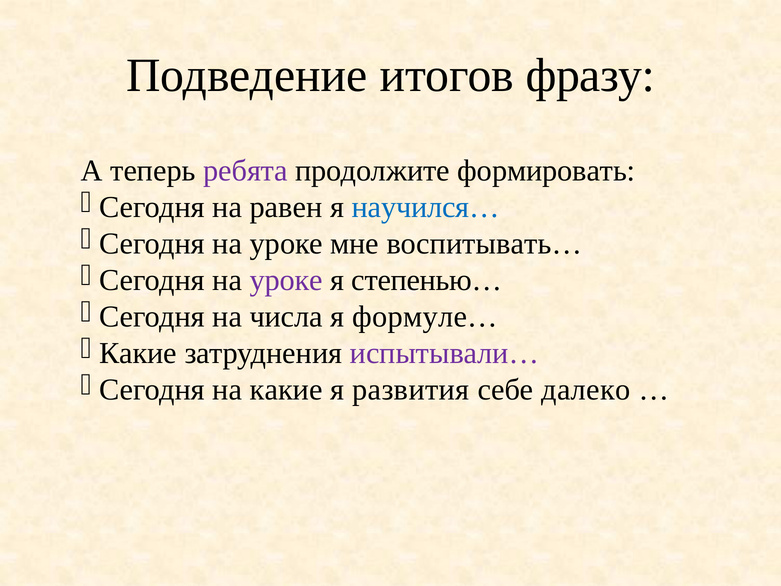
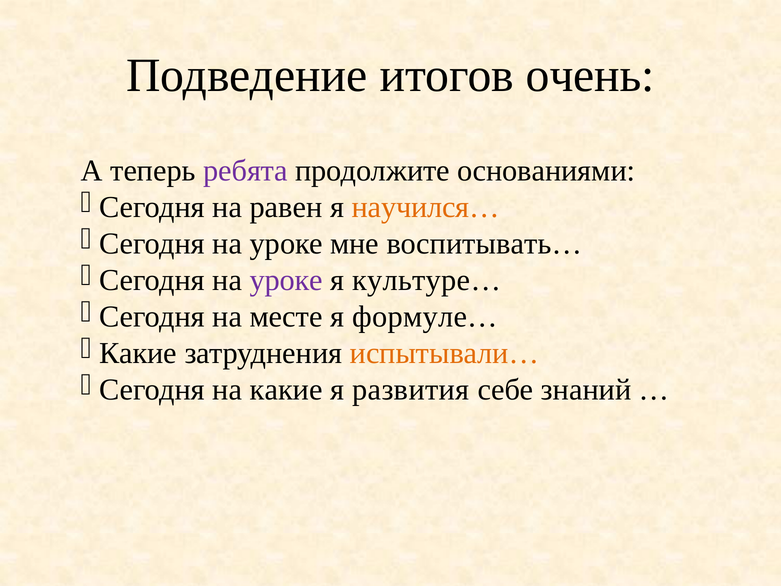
фразу: фразу -> очень
формировать: формировать -> основаниями
научился… colour: blue -> orange
степенью…: степенью… -> культуре…
числа: числа -> месте
испытывали… colour: purple -> orange
далеко: далеко -> знаний
